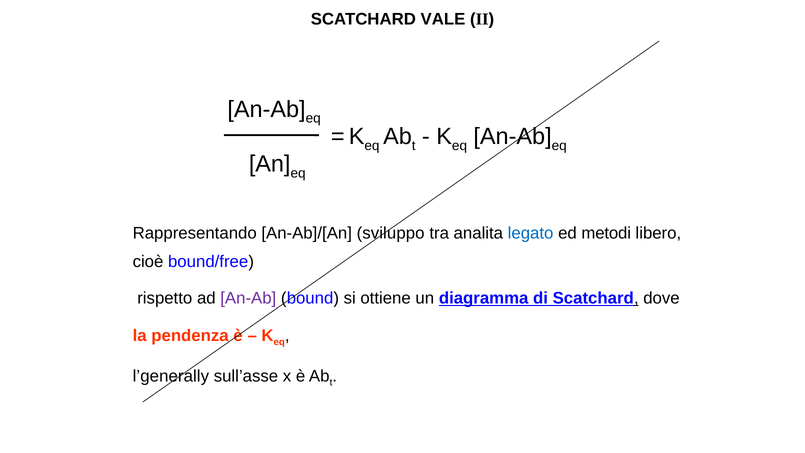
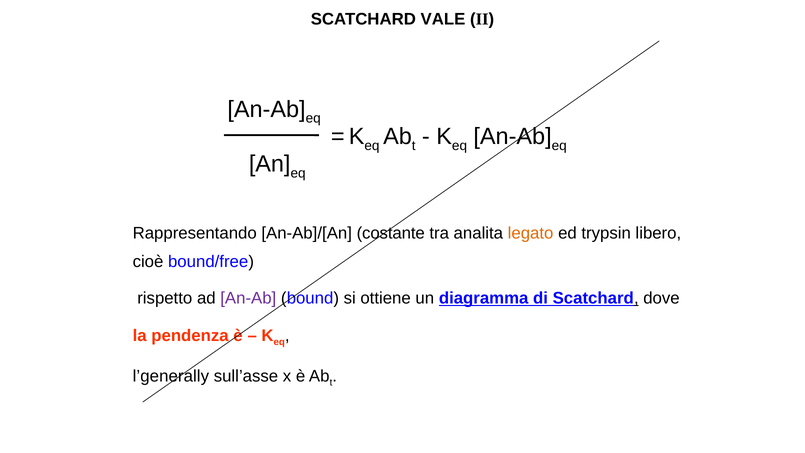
sviluppo: sviluppo -> costante
legato colour: blue -> orange
metodi: metodi -> trypsin
